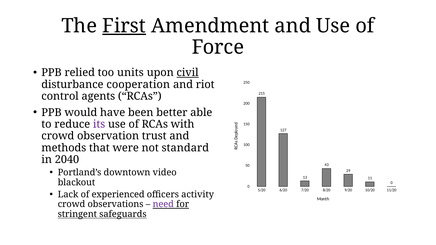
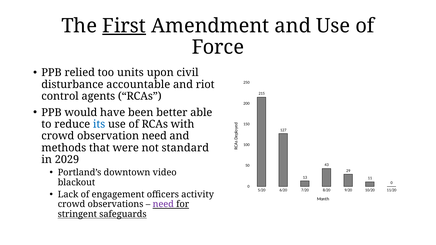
civil underline: present -> none
cooperation: cooperation -> accountable
its colour: purple -> blue
observation trust: trust -> need
2040: 2040 -> 2029
experienced: experienced -> engagement
